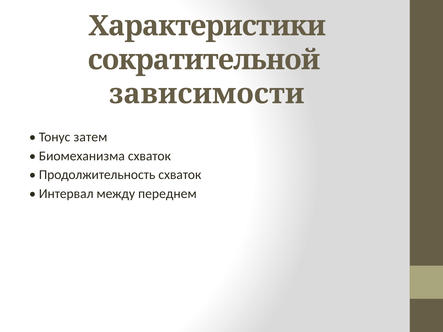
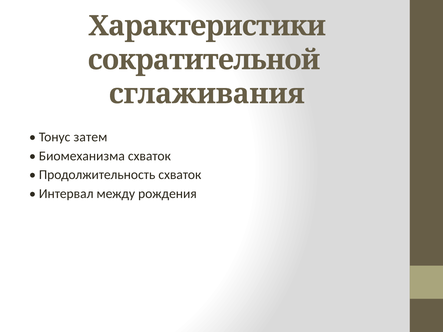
зависимости: зависимости -> сглаживания
переднем: переднем -> рождения
